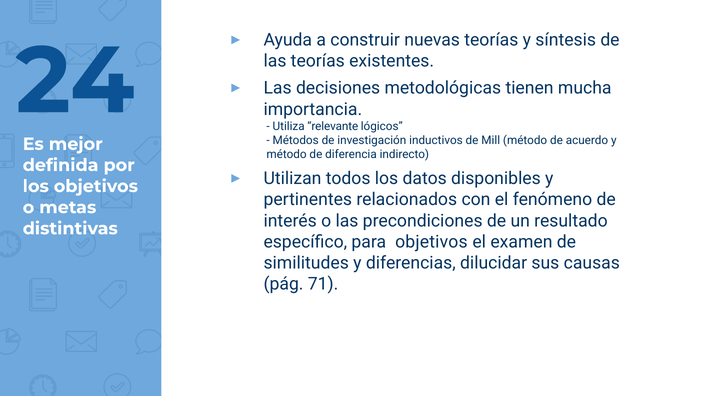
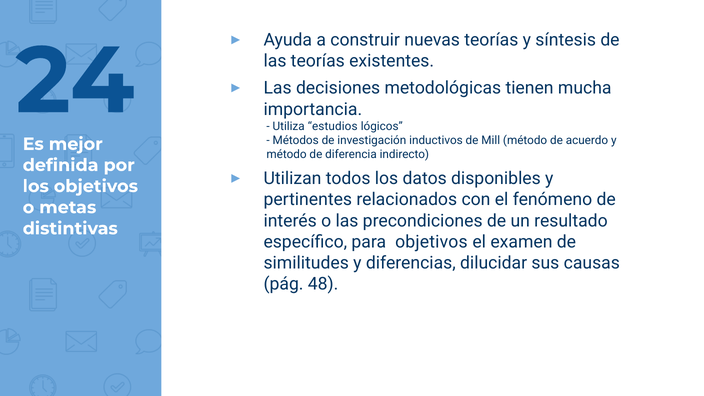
relevante: relevante -> estudios
71: 71 -> 48
